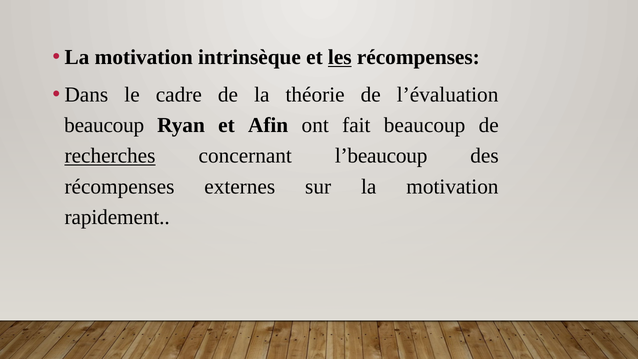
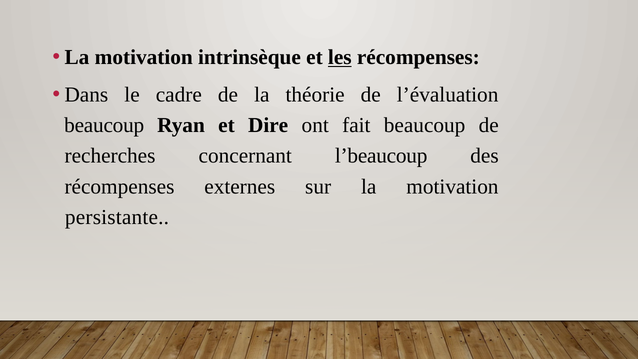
Afin: Afin -> Dire
recherches underline: present -> none
rapidement: rapidement -> persistante
